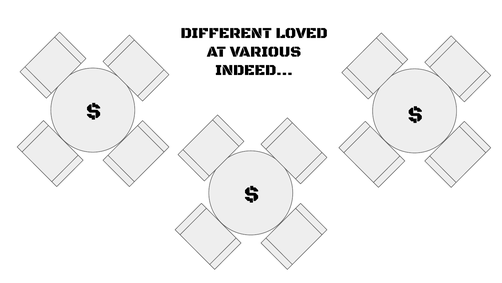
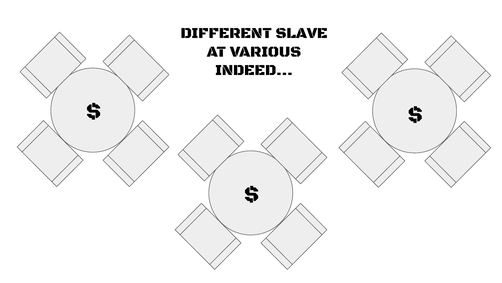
LOVED: LOVED -> SLAVE
